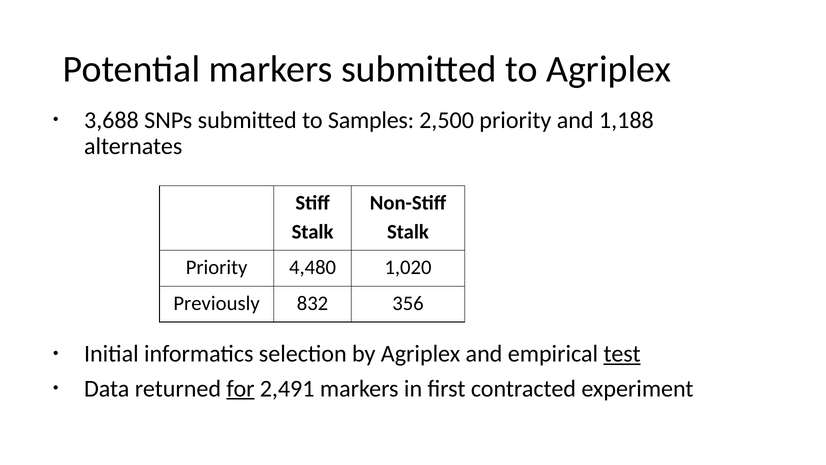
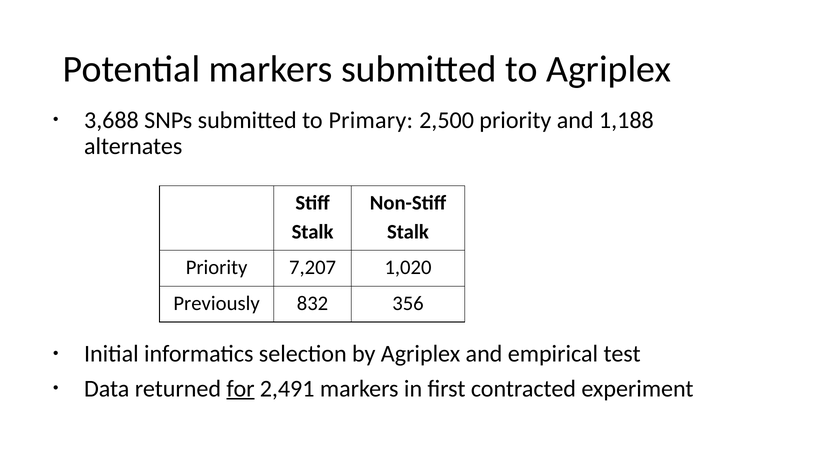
Samples: Samples -> Primary
4,480: 4,480 -> 7,207
test underline: present -> none
